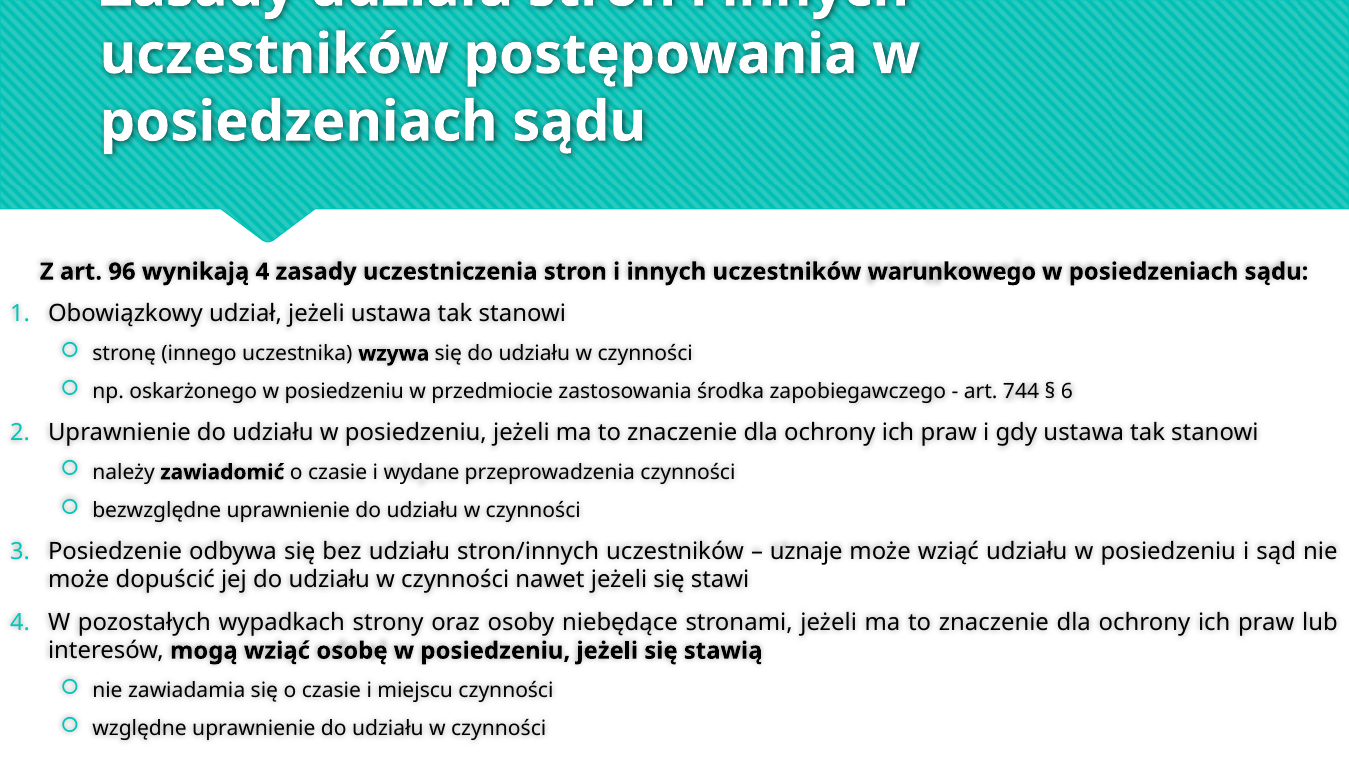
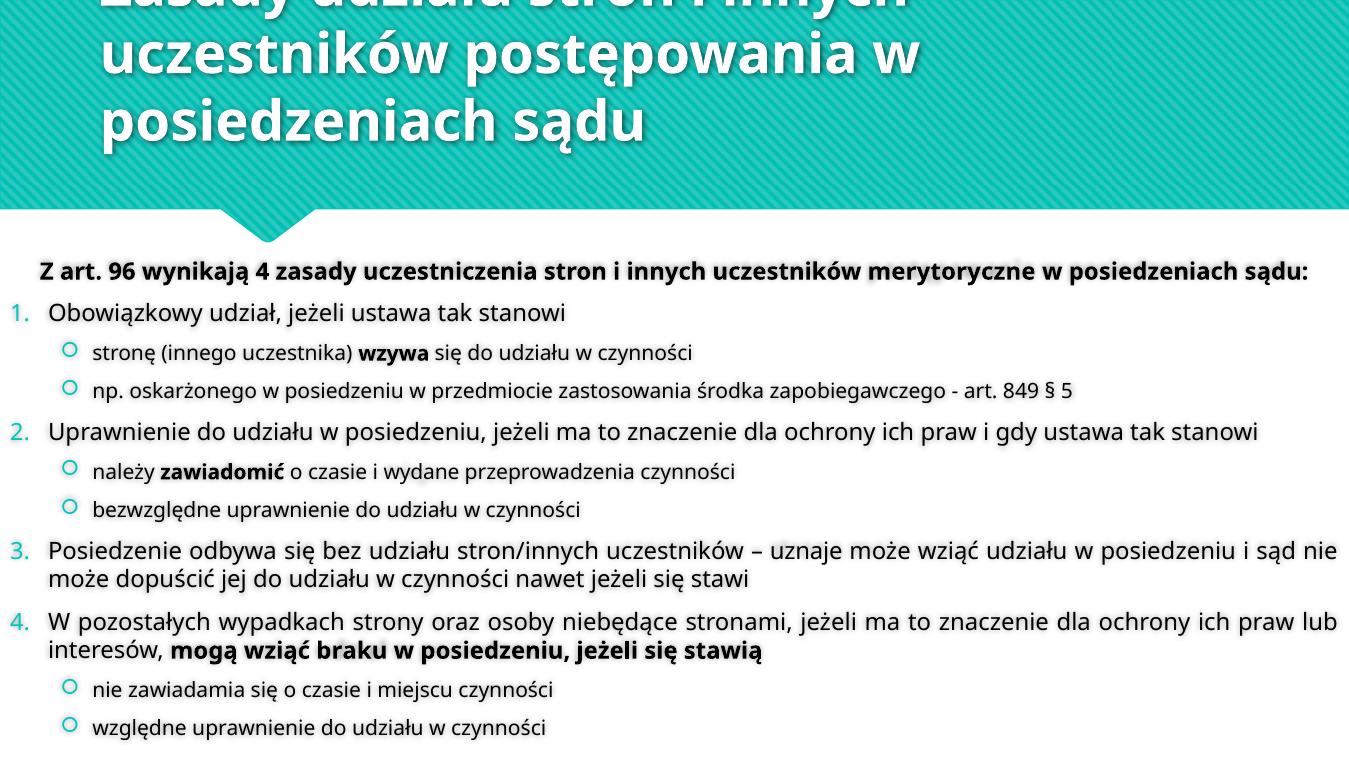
warunkowego: warunkowego -> merytoryczne
744: 744 -> 849
6: 6 -> 5
osobę: osobę -> braku
